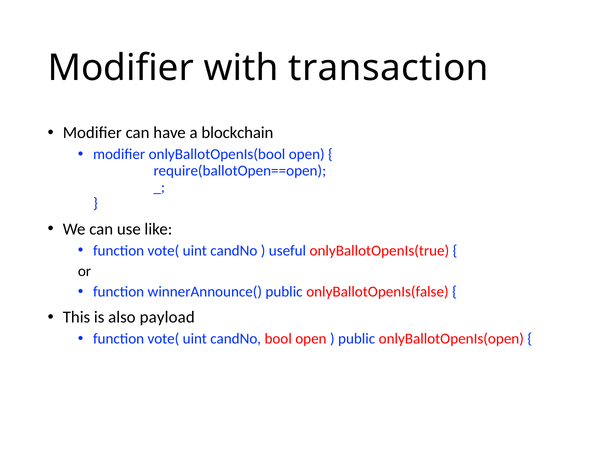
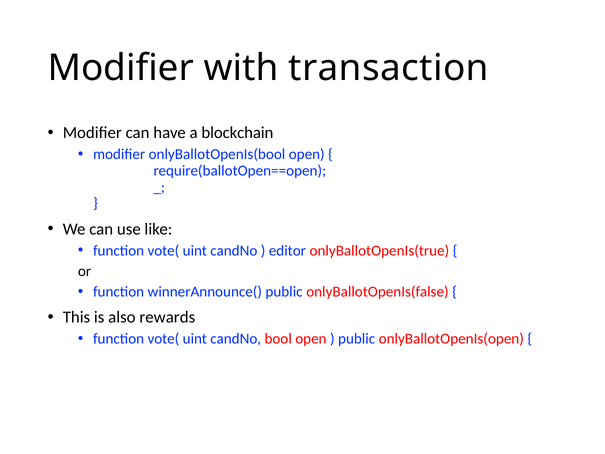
useful: useful -> editor
payload: payload -> rewards
